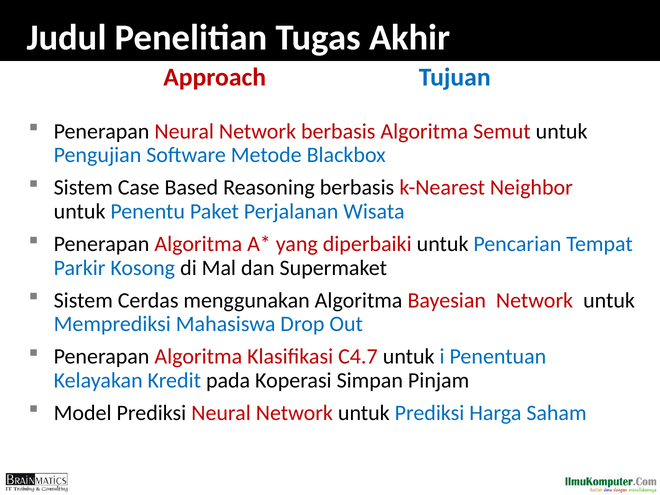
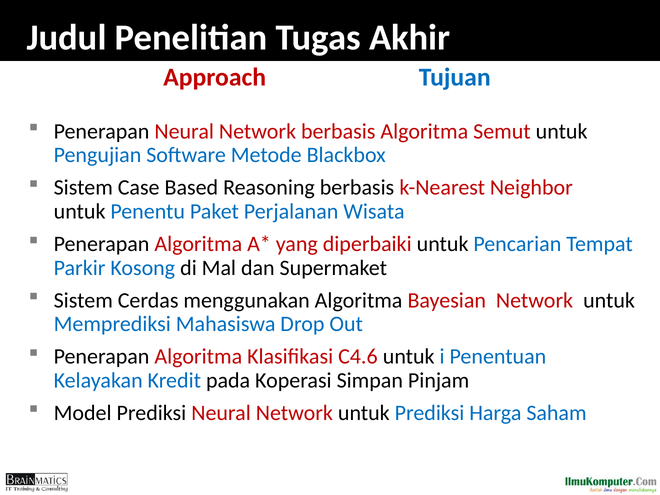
C4.7: C4.7 -> C4.6
